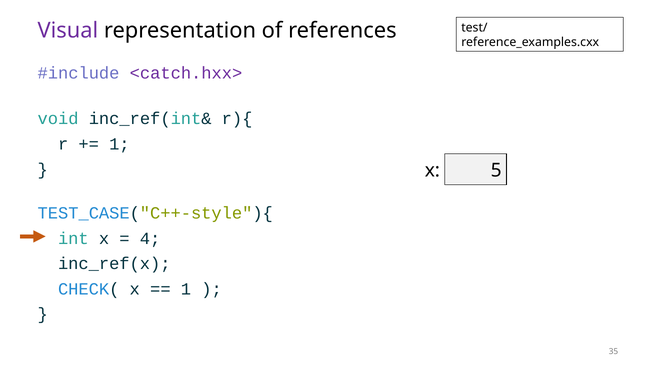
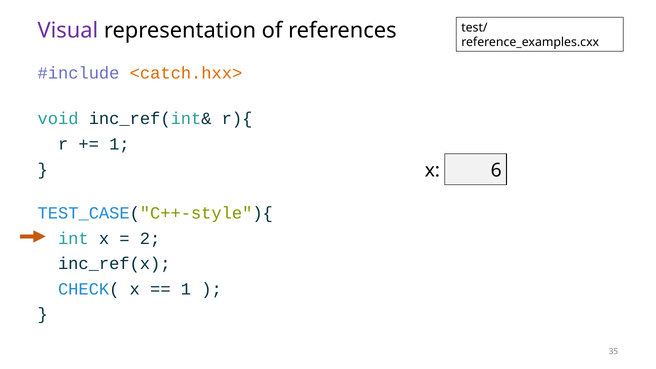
<catch.hxx> colour: purple -> orange
5: 5 -> 6
4: 4 -> 2
